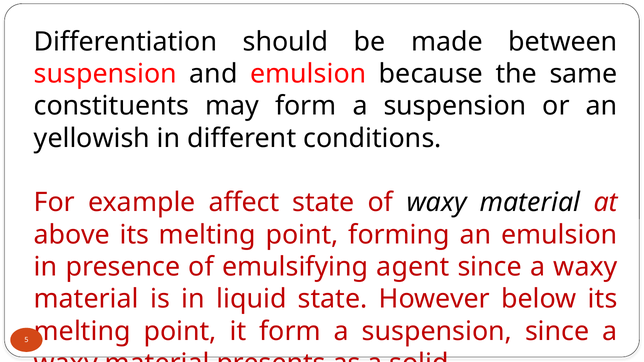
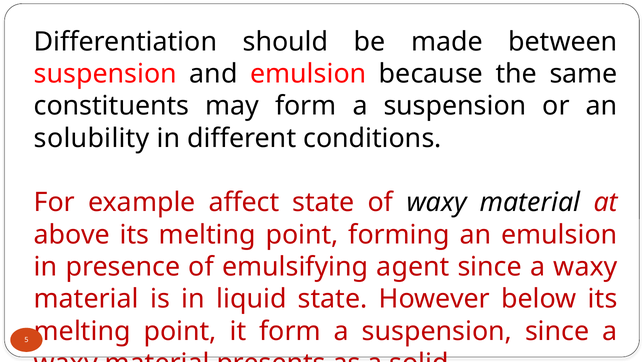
yellowish: yellowish -> solubility
